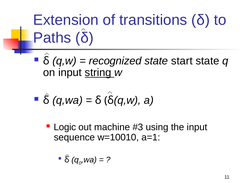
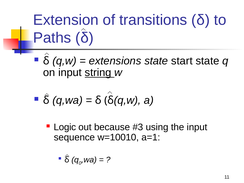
recognized: recognized -> extensions
machine: machine -> because
